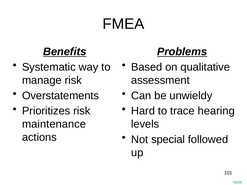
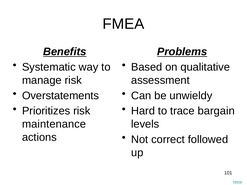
hearing: hearing -> bargain
special: special -> correct
